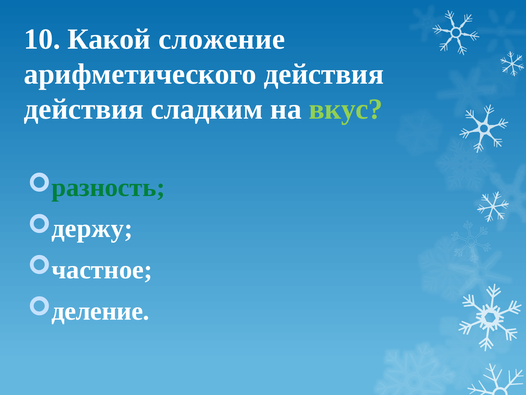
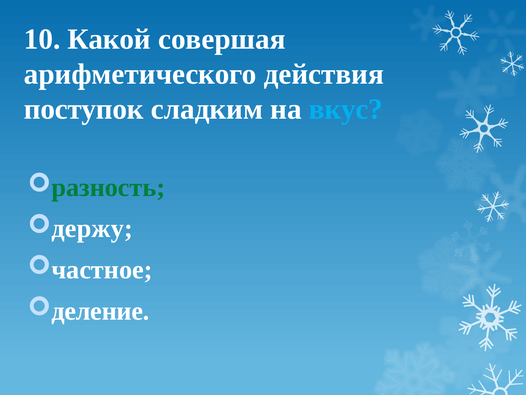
сложение: сложение -> совершая
действия at (84, 109): действия -> поступок
вкус colour: light green -> light blue
